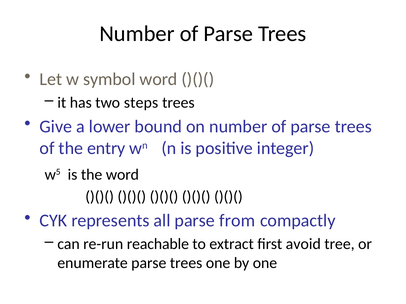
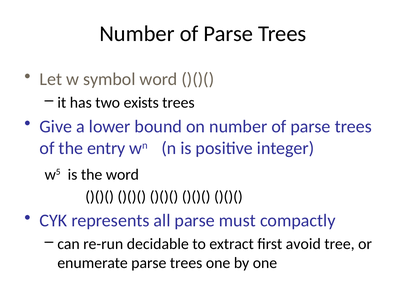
steps: steps -> exists
from: from -> must
reachable: reachable -> decidable
